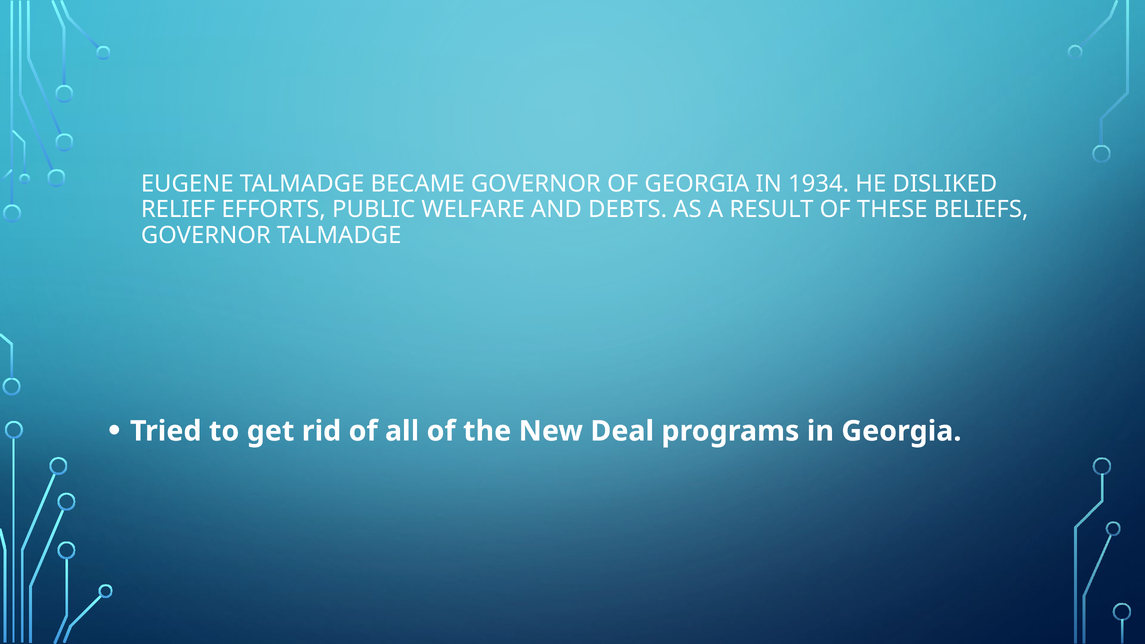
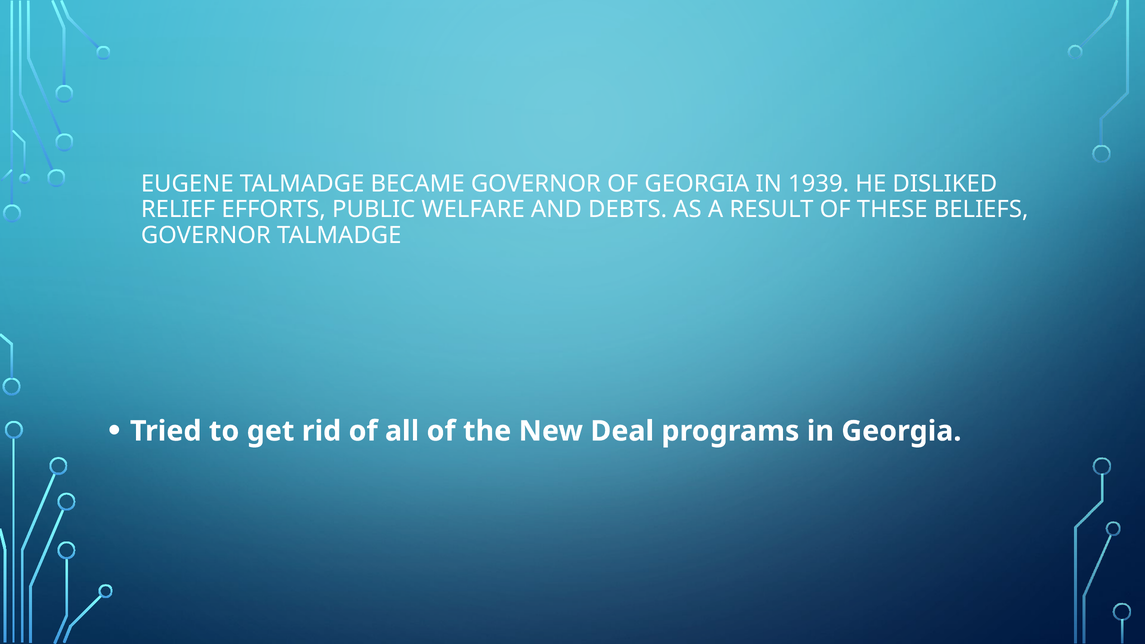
1934: 1934 -> 1939
